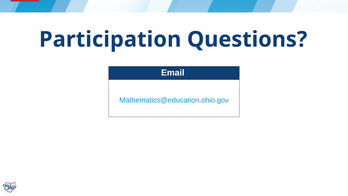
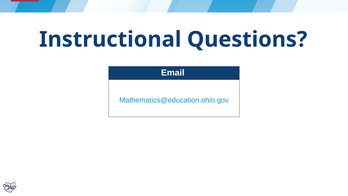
Participation: Participation -> Instructional
